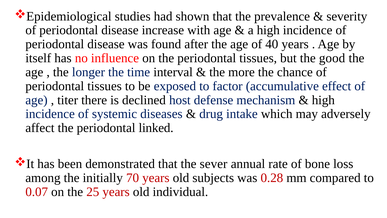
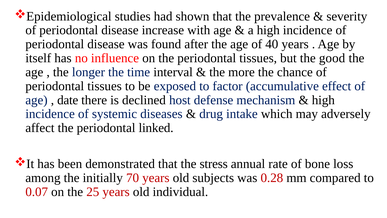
titer: titer -> date
sever: sever -> stress
